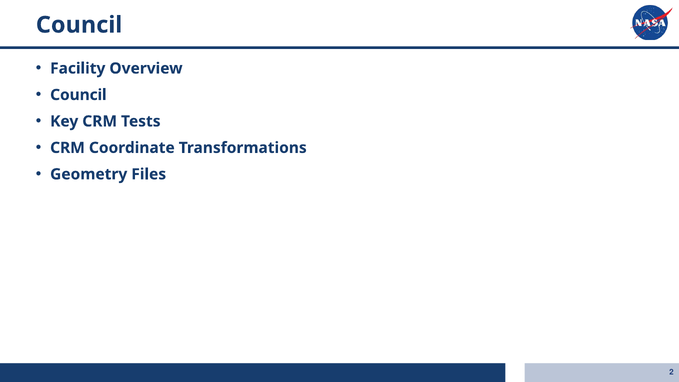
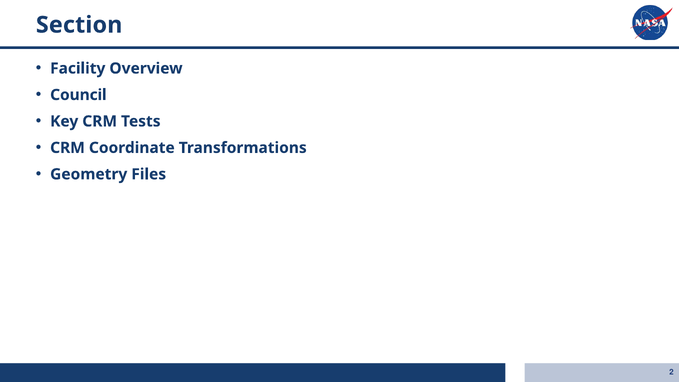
Council at (79, 25): Council -> Section
